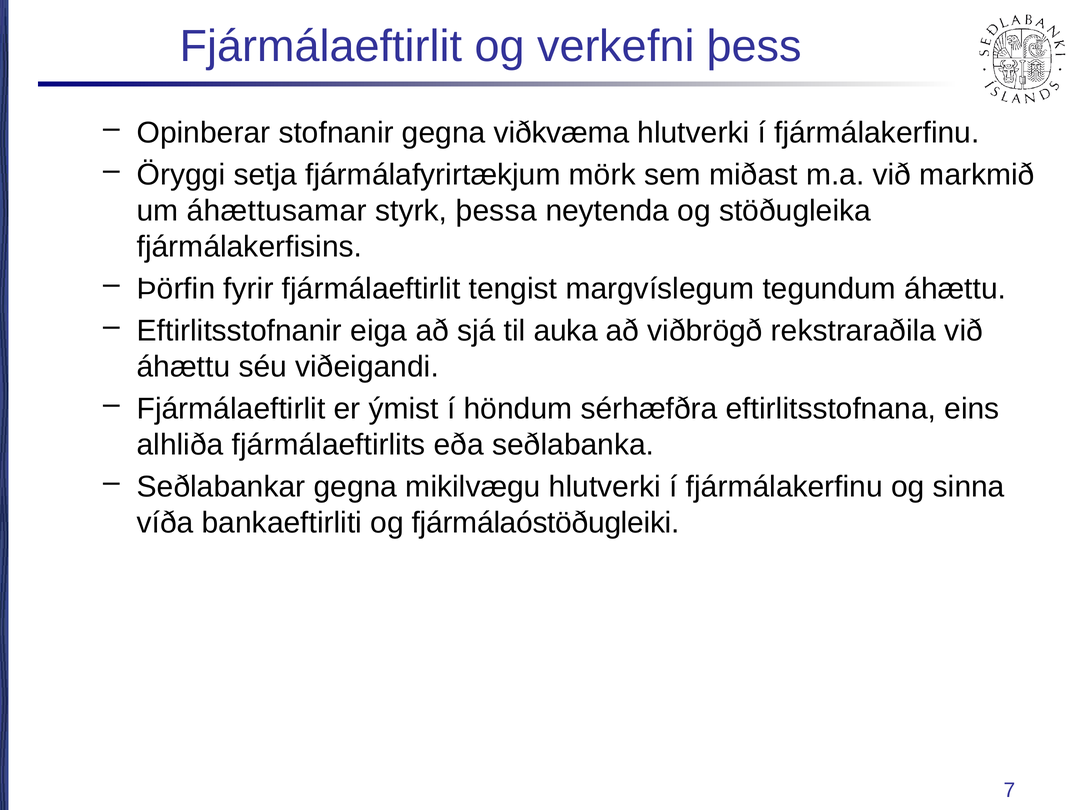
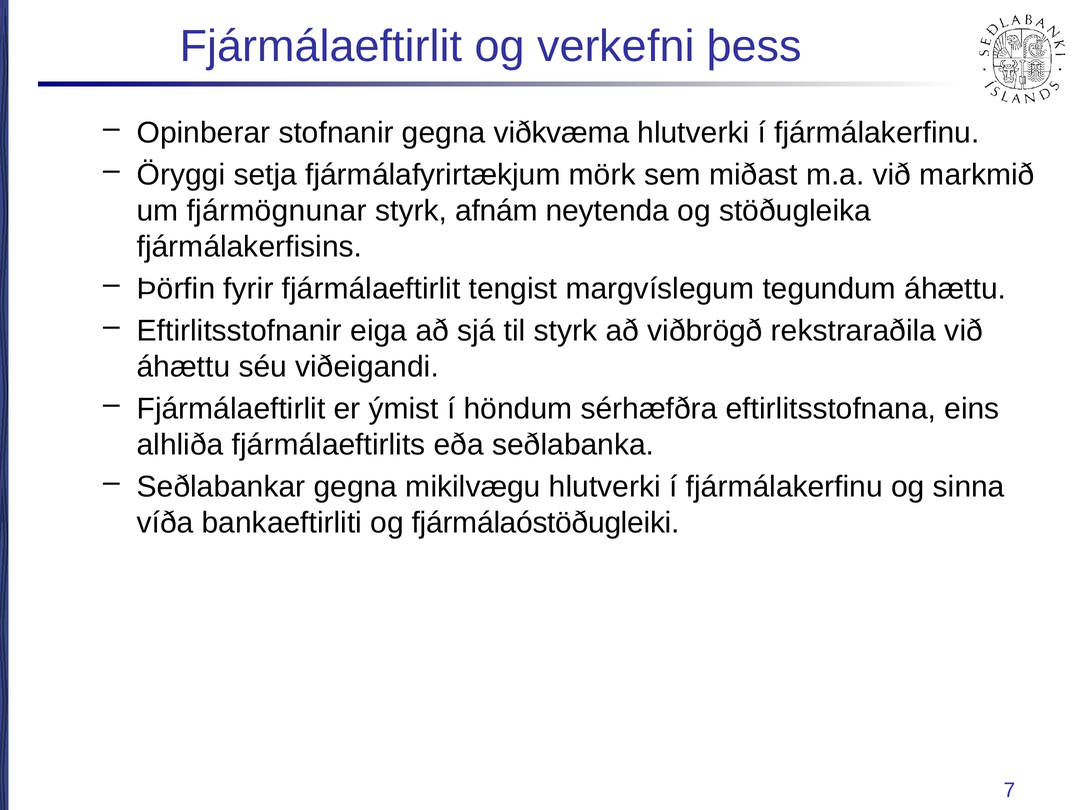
áhættusamar: áhættusamar -> fjármögnunar
þessa: þessa -> afnám
til auka: auka -> styrk
